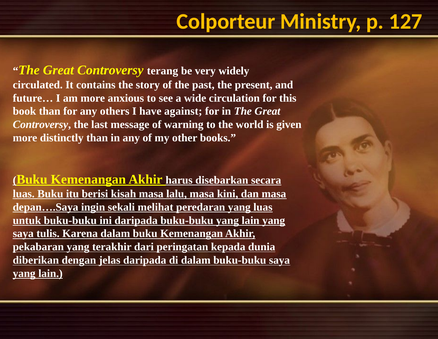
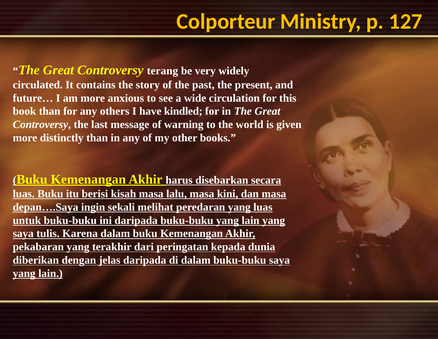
against: against -> kindled
